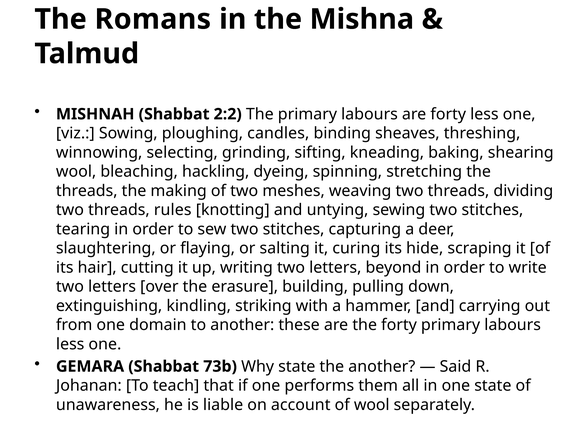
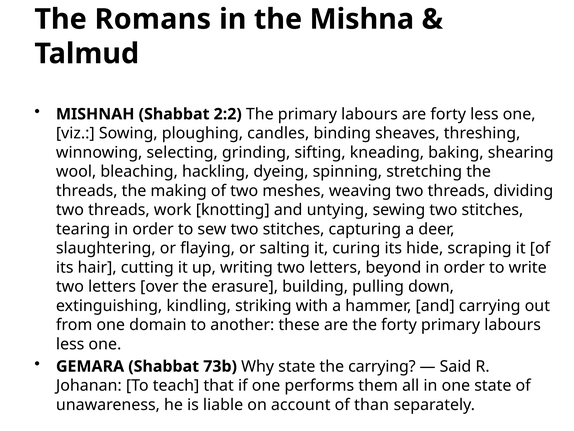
rules: rules -> work
the another: another -> carrying
of wool: wool -> than
